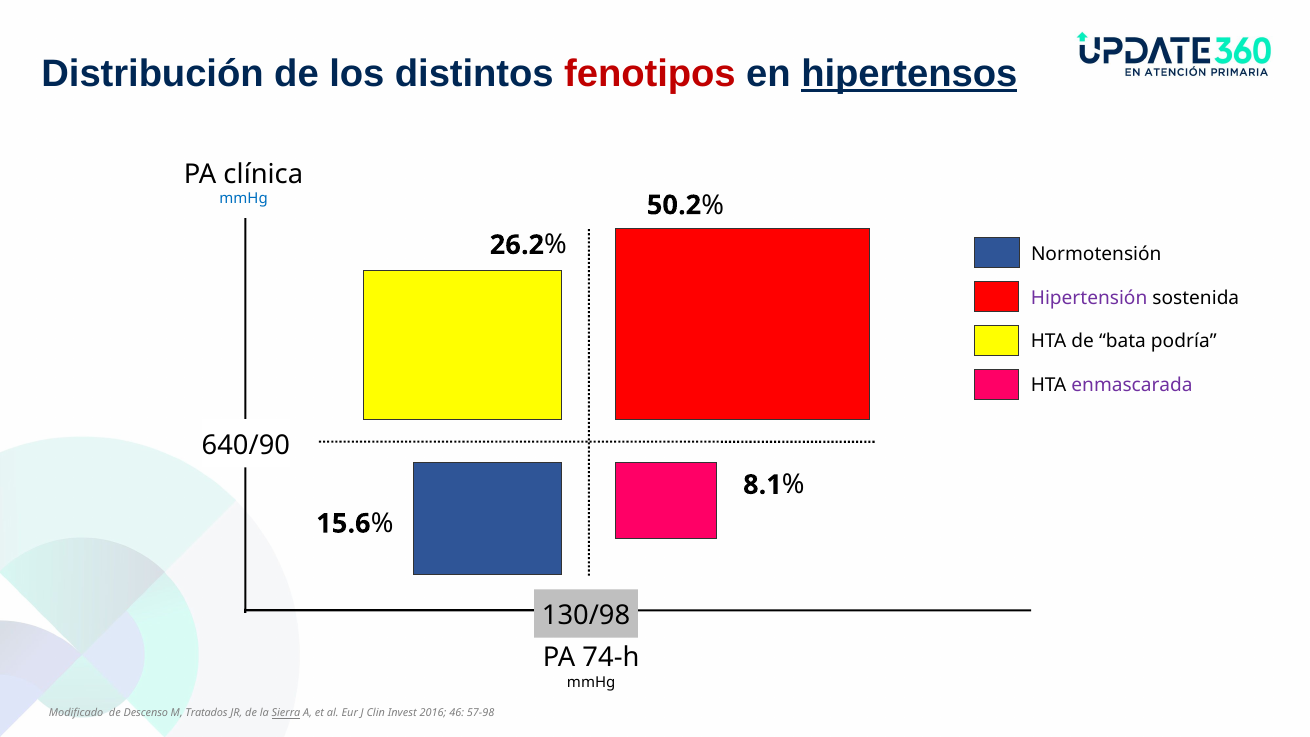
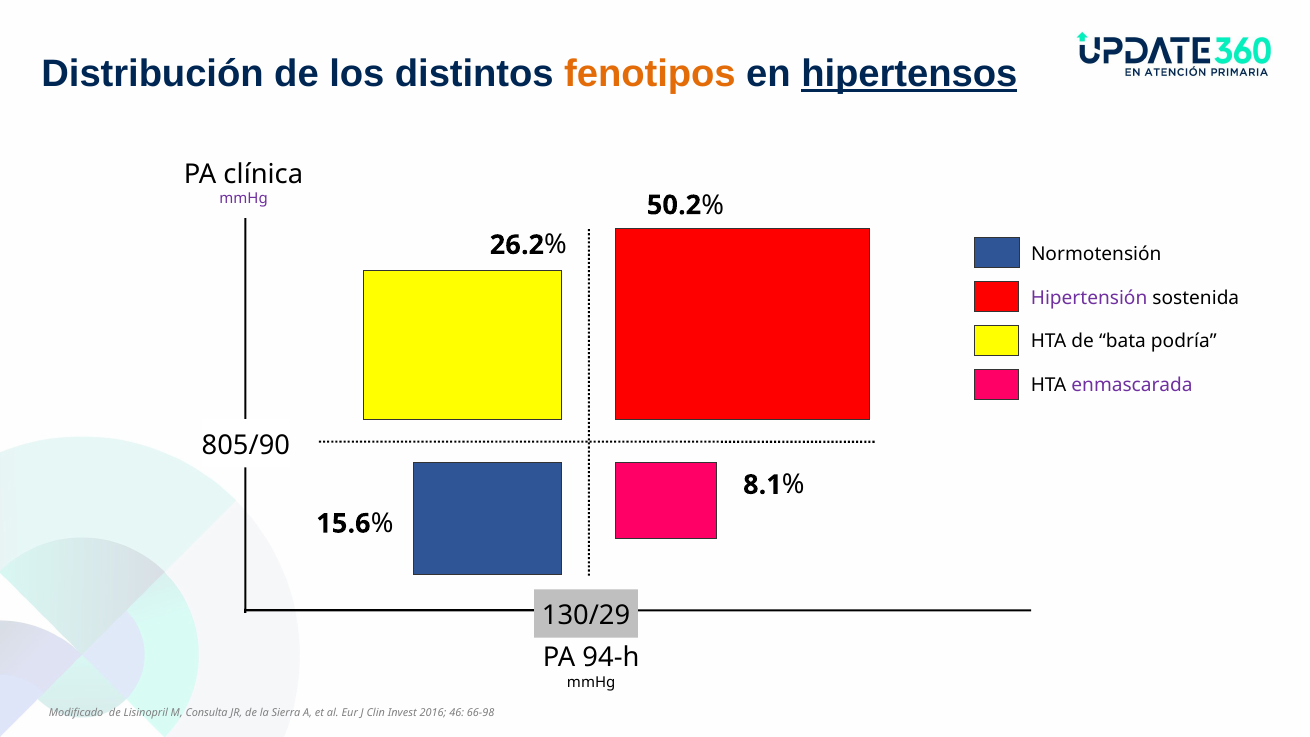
fenotipos colour: red -> orange
mmHg at (244, 199) colour: blue -> purple
640/90: 640/90 -> 805/90
130/98: 130/98 -> 130/29
74-h: 74-h -> 94-h
Descenso: Descenso -> Lisinopril
Tratados: Tratados -> Consulta
Sierra underline: present -> none
57-98: 57-98 -> 66-98
